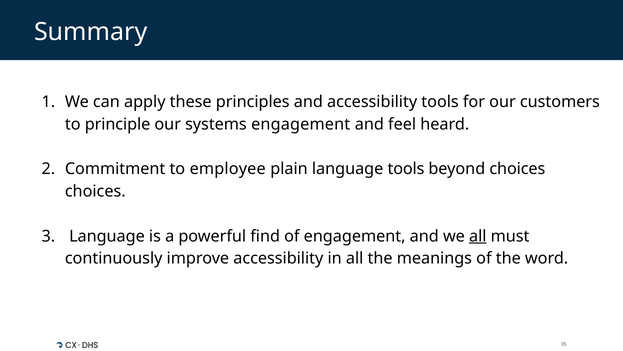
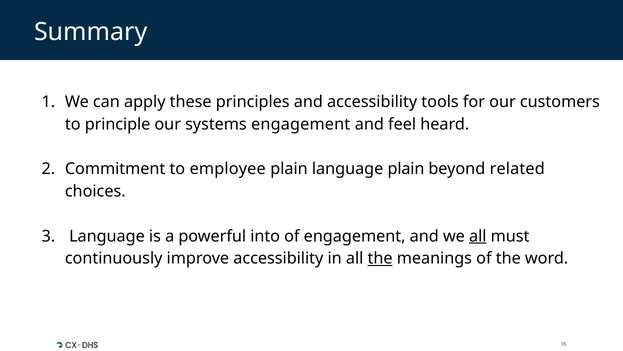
language tools: tools -> plain
beyond choices: choices -> related
find: find -> into
the at (380, 258) underline: none -> present
